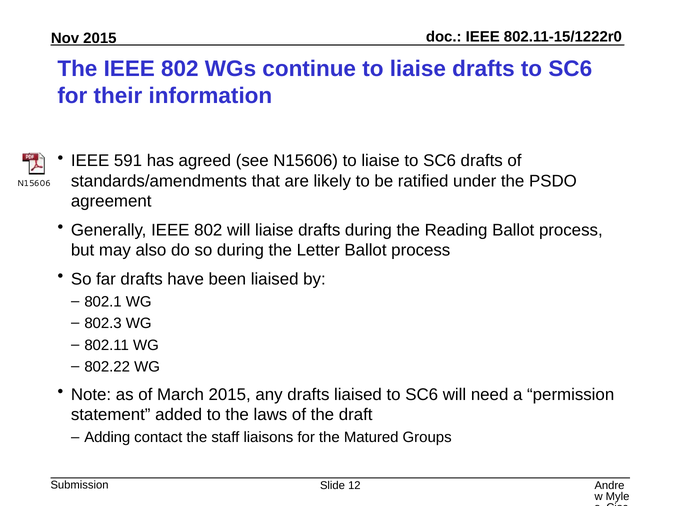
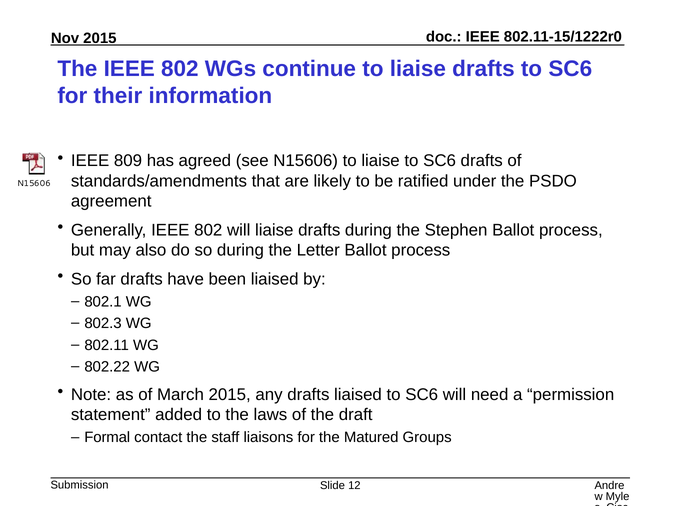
591: 591 -> 809
Reading: Reading -> Stephen
Adding: Adding -> Formal
